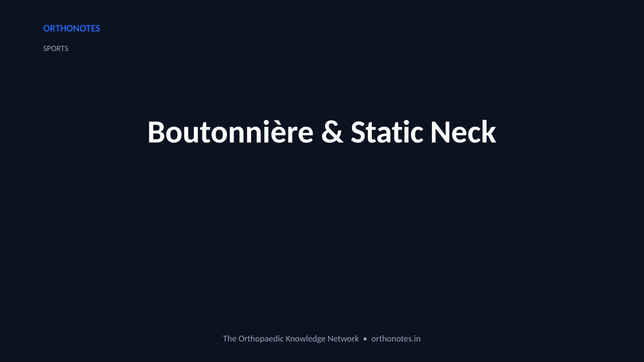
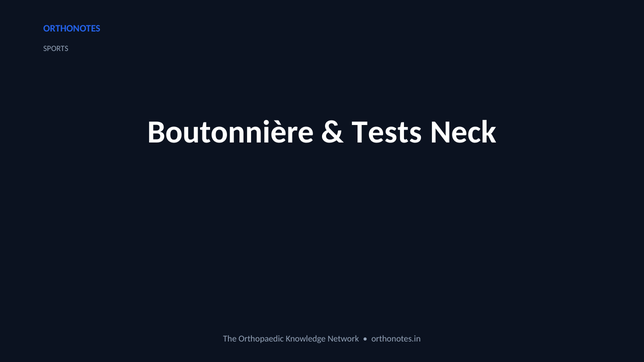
Static: Static -> Tests
